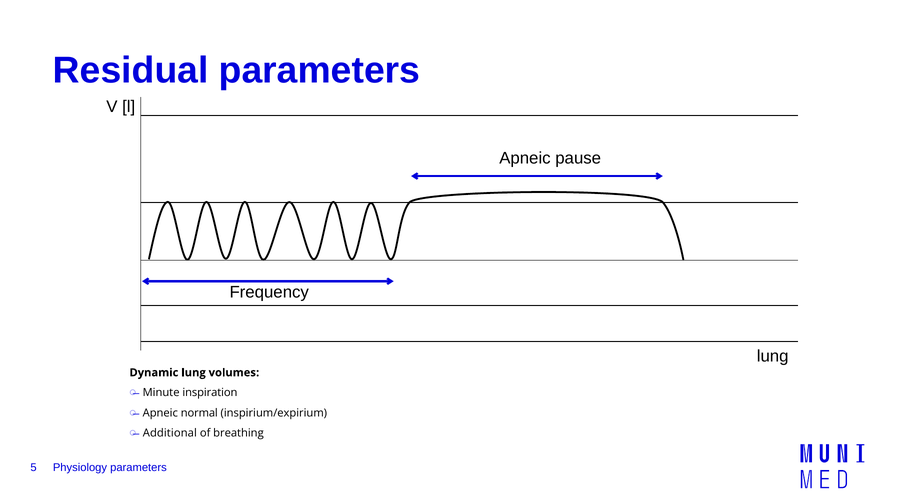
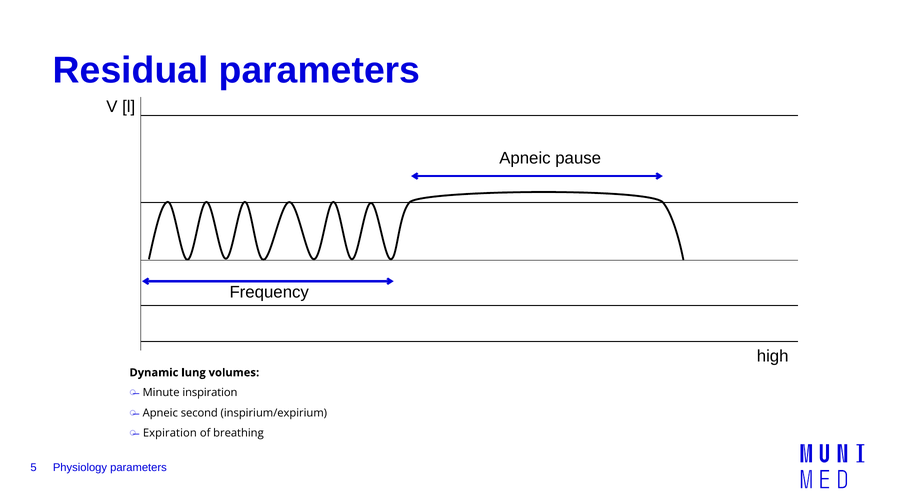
lung at (773, 356): lung -> high
normal: normal -> second
Additional: Additional -> Expiration
